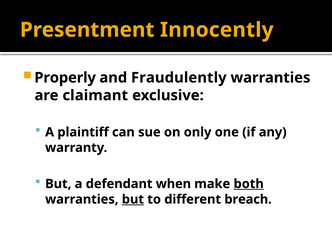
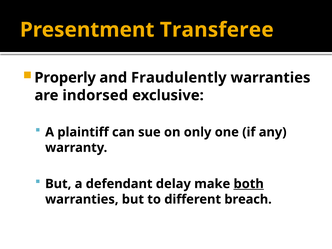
Innocently: Innocently -> Transferee
claimant: claimant -> indorsed
when: when -> delay
but at (133, 199) underline: present -> none
